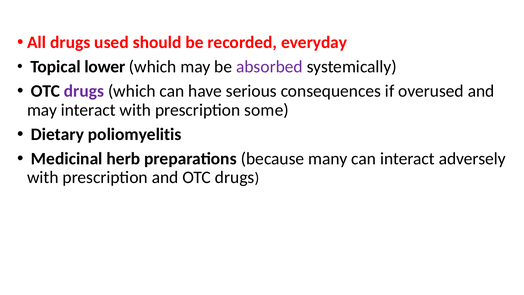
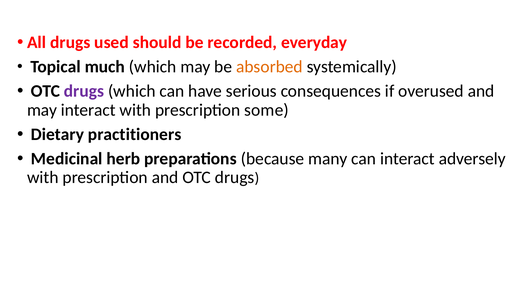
lower: lower -> much
absorbed colour: purple -> orange
poliomyelitis: poliomyelitis -> practitioners
